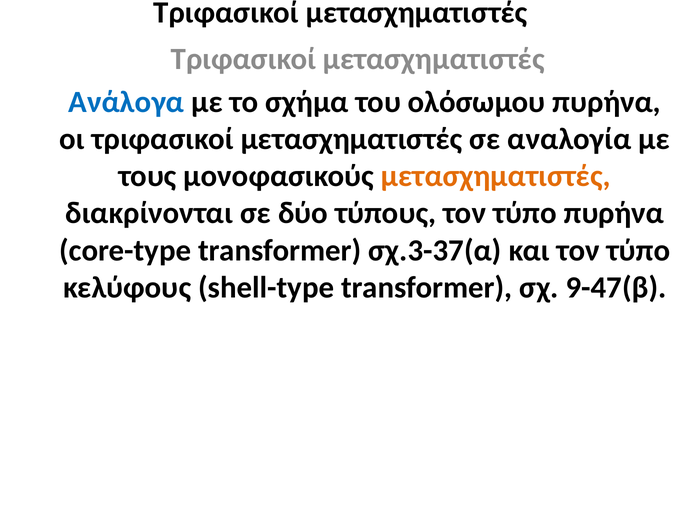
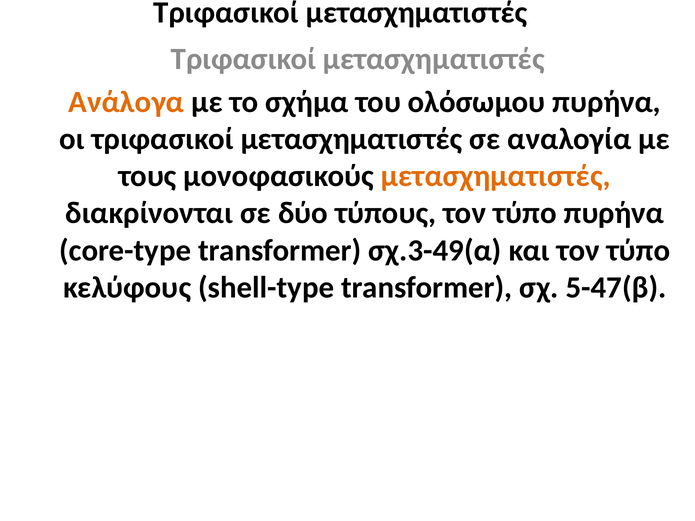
Ανάλογα colour: blue -> orange
σχ.3-37(α: σχ.3-37(α -> σχ.3-49(α
9-47(β: 9-47(β -> 5-47(β
